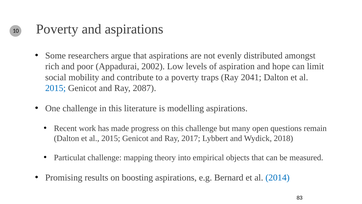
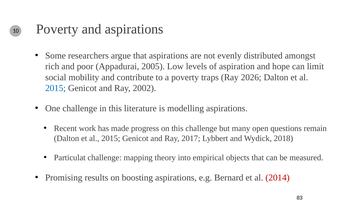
2002: 2002 -> 2005
2041: 2041 -> 2026
2087: 2087 -> 2002
2014 colour: blue -> red
